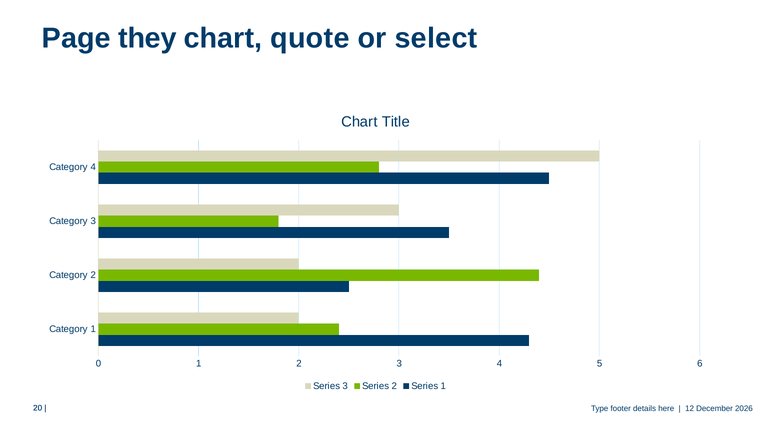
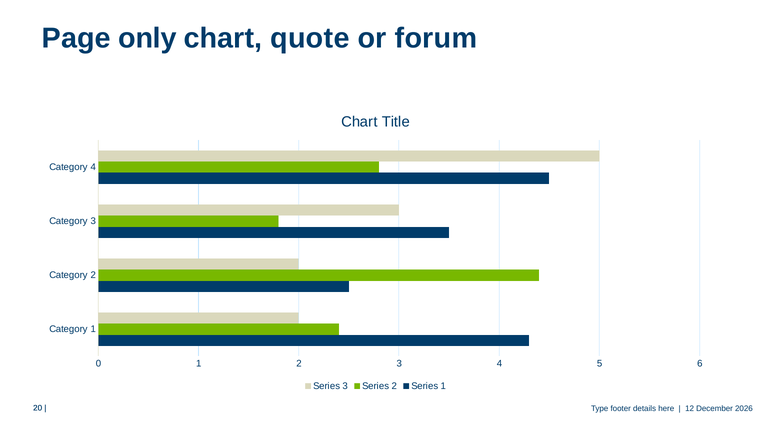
they: they -> only
select: select -> forum
